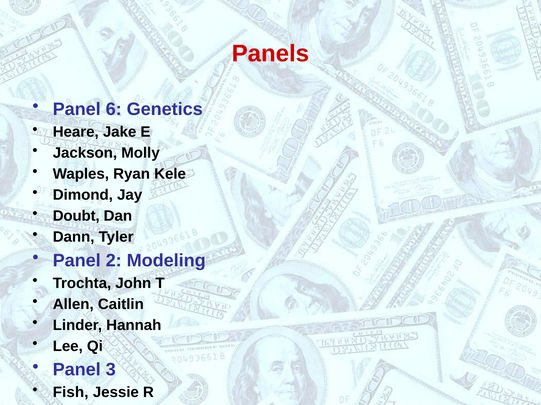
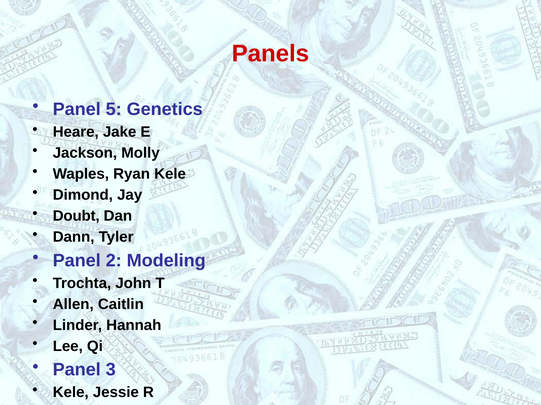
6 at (114, 109): 6 -> 5
Fish at (71, 393): Fish -> Kele
